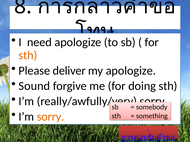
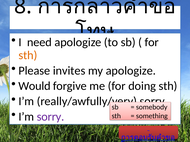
deliver: deliver -> invites
Sound: Sound -> Would
sorry at (50, 117) colour: orange -> purple
